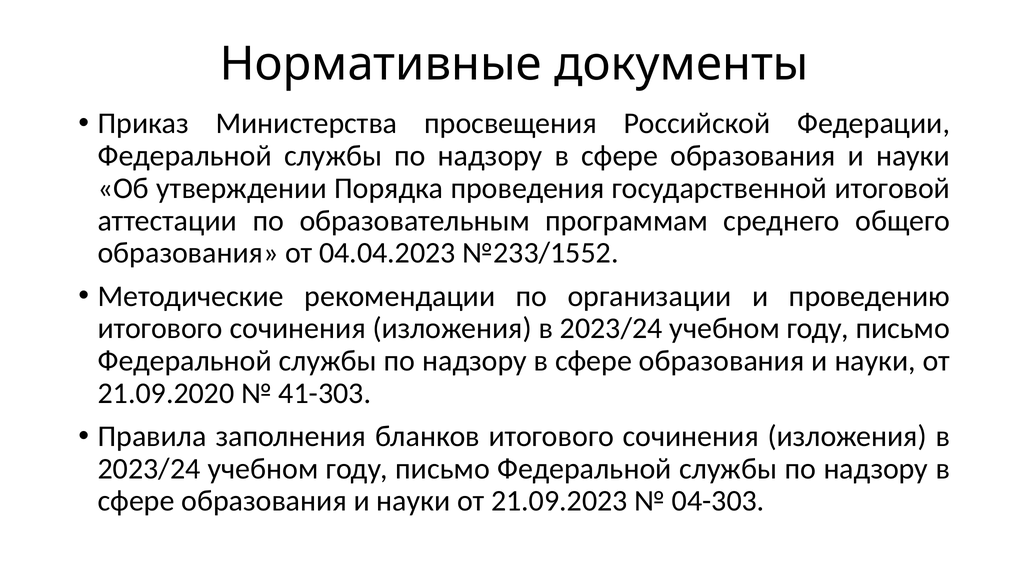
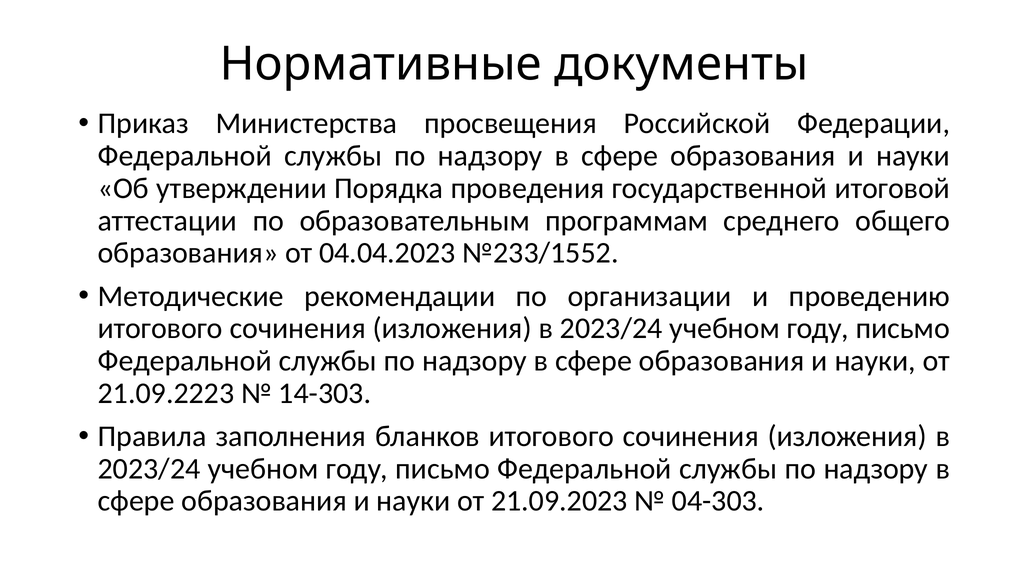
21.09.2020: 21.09.2020 -> 21.09.2223
41-303: 41-303 -> 14-303
